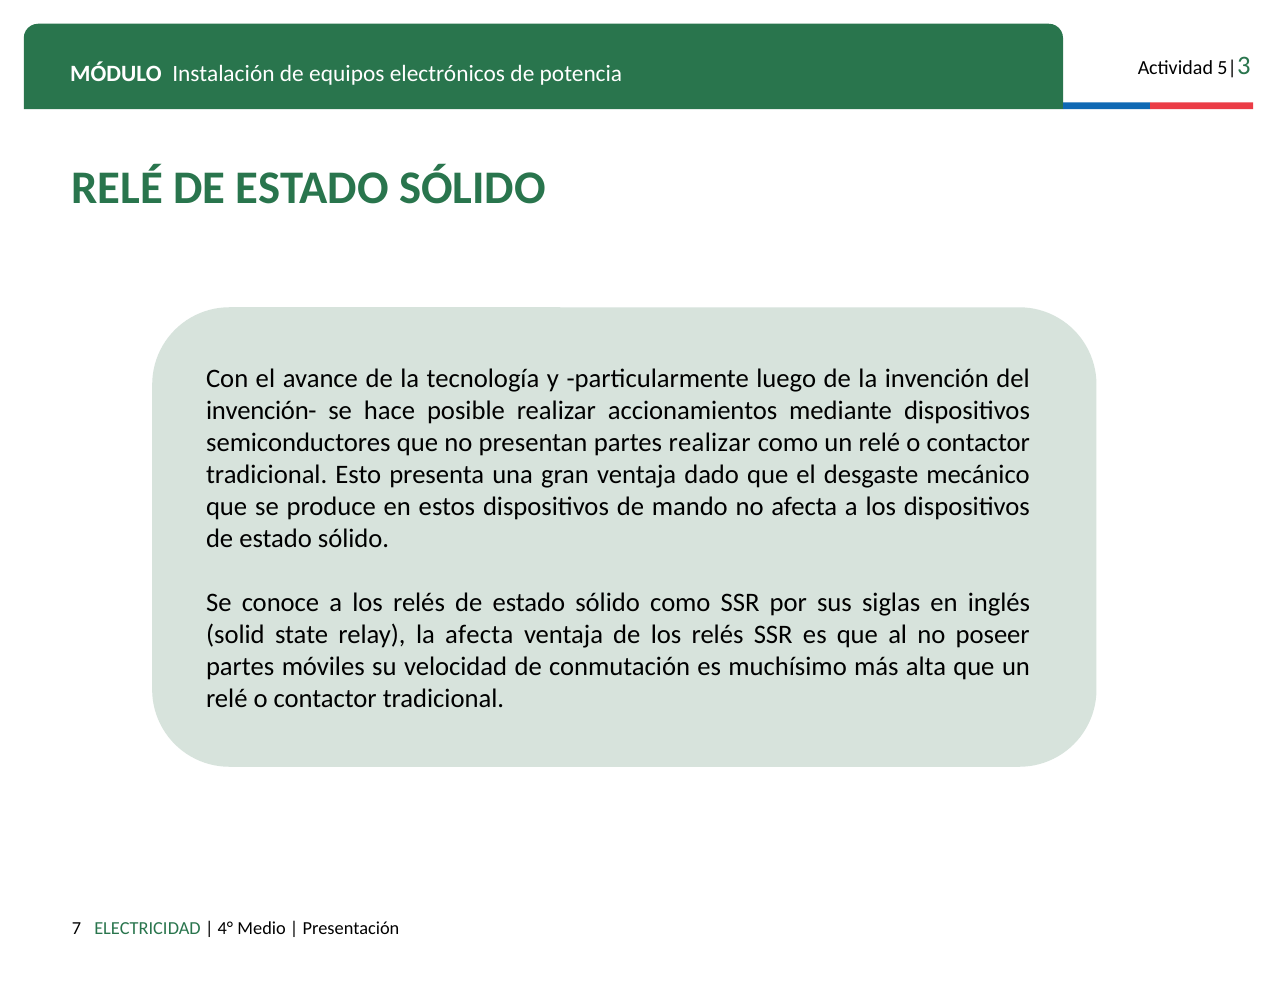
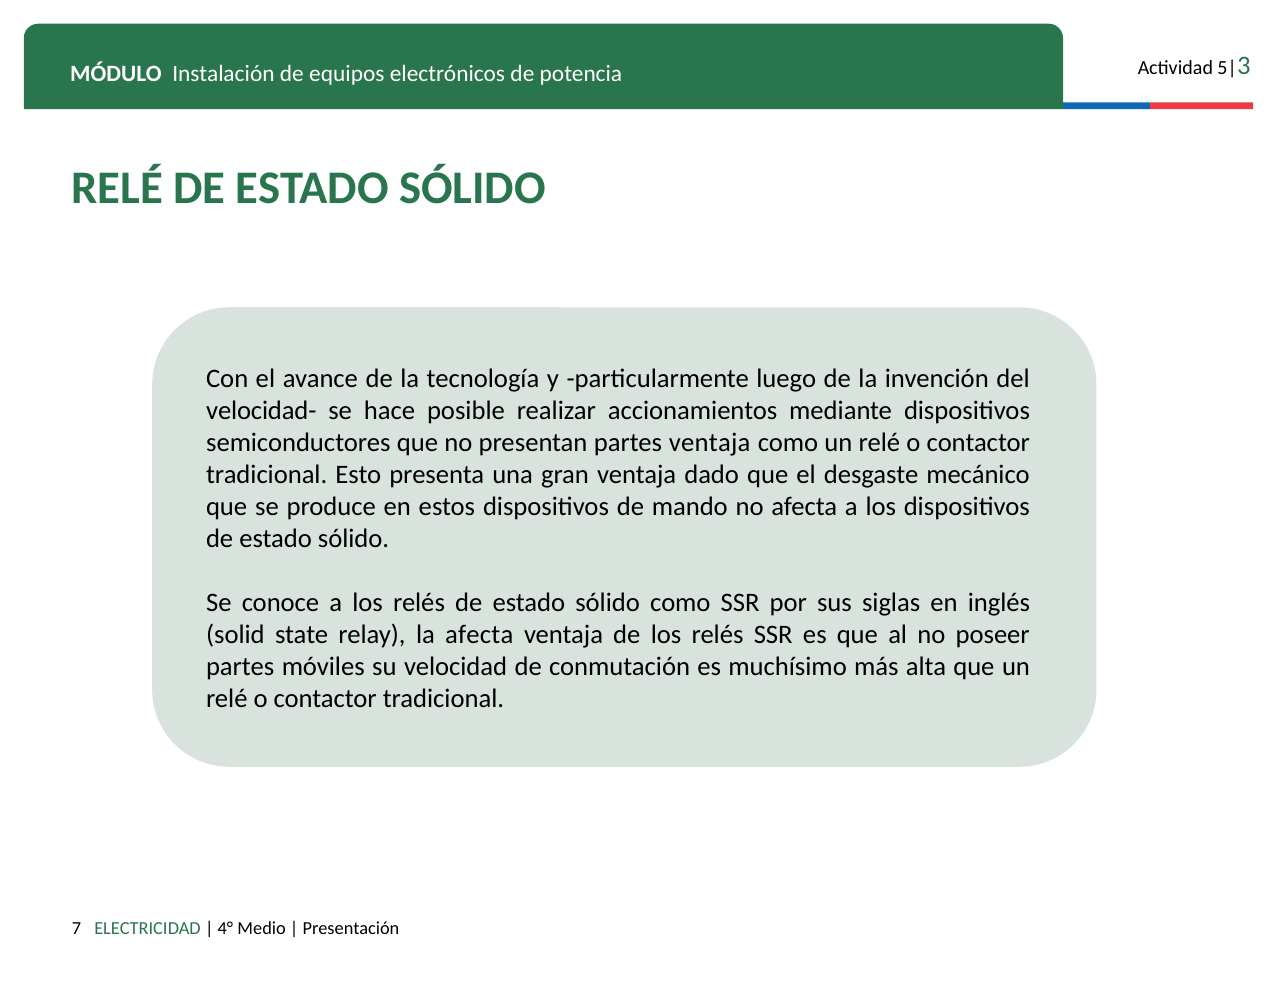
invención-: invención- -> velocidad-
partes realizar: realizar -> ventaja
